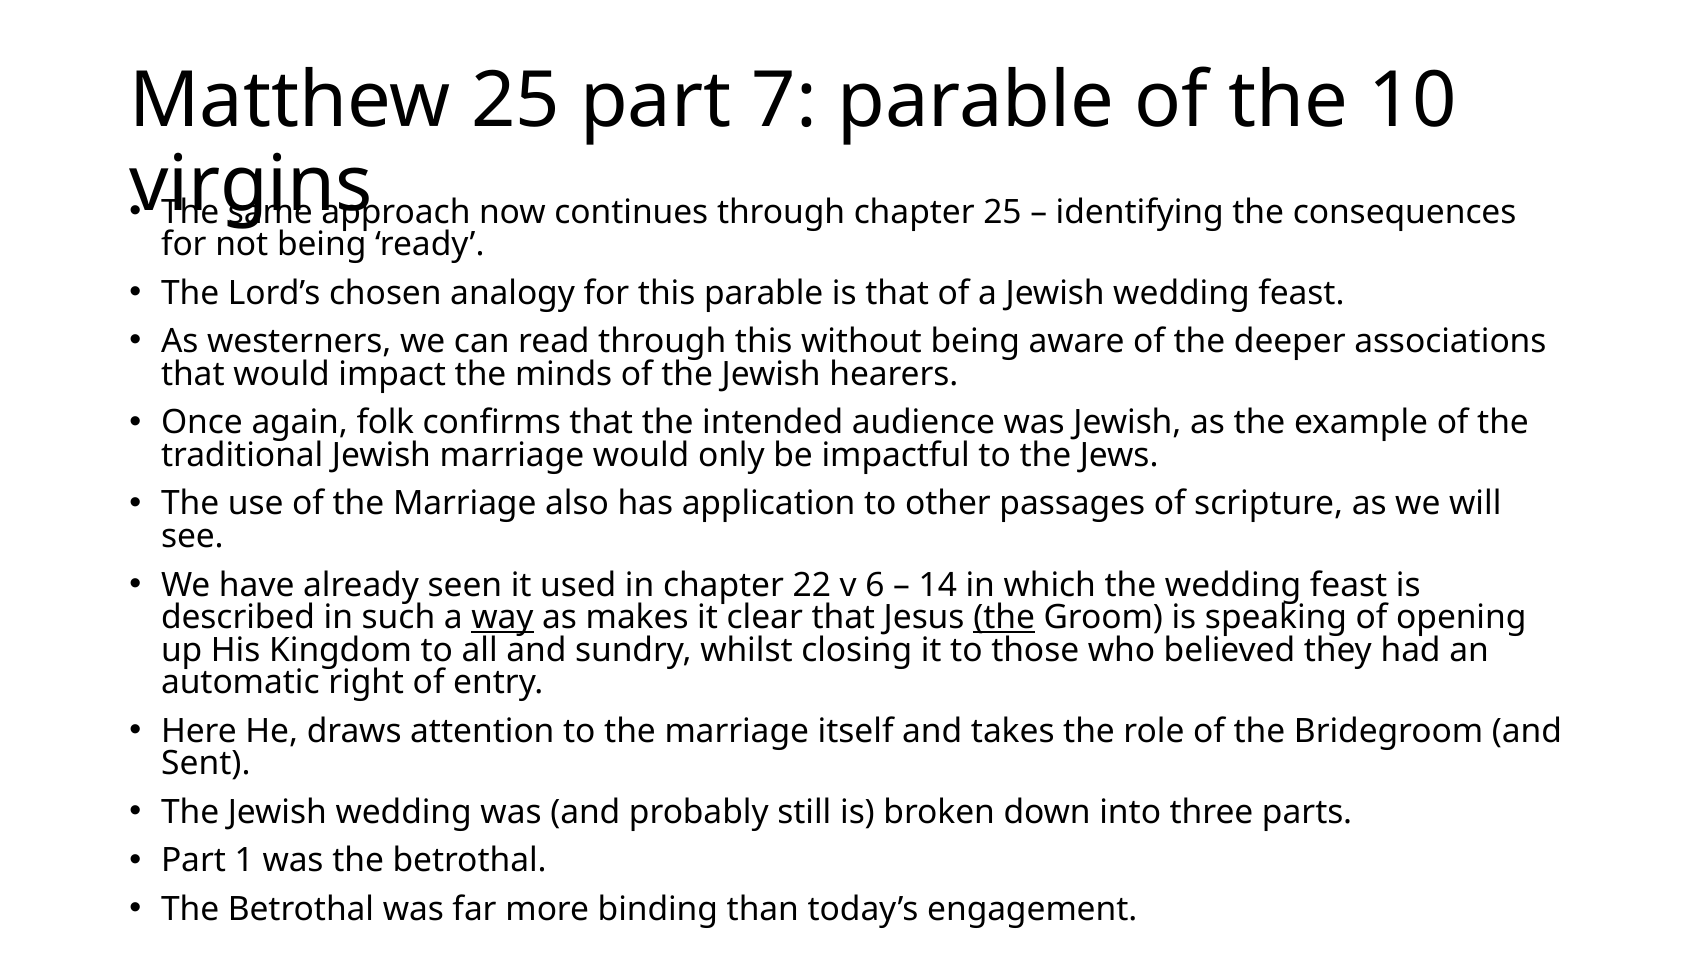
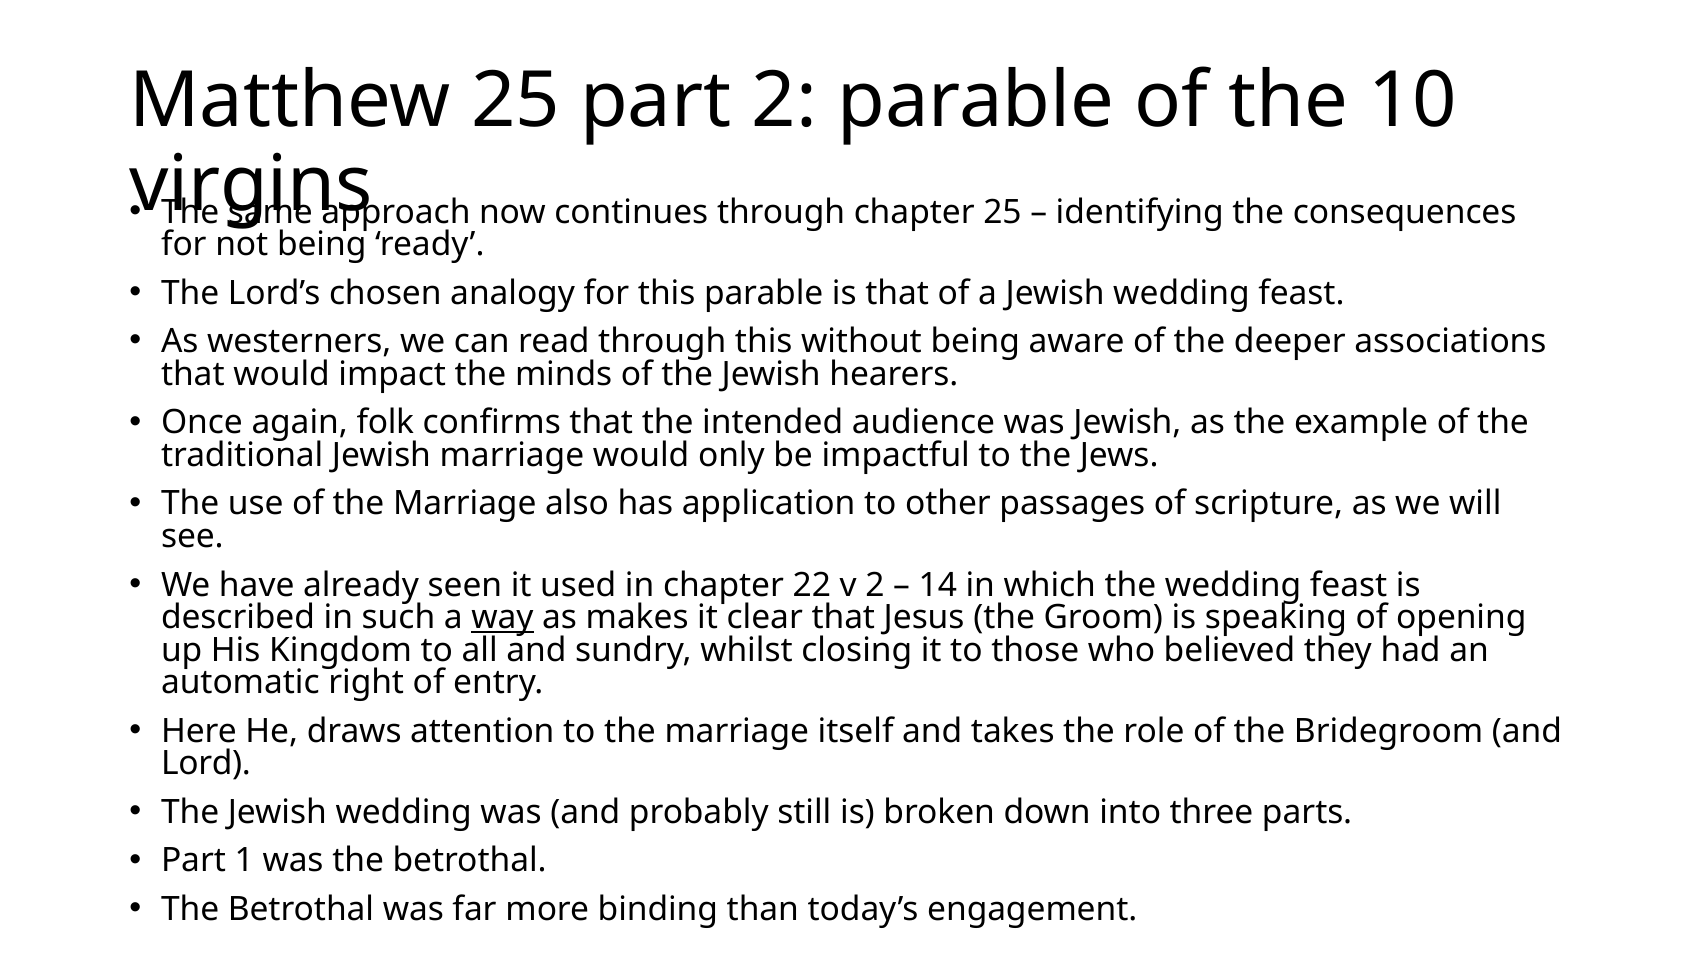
part 7: 7 -> 2
v 6: 6 -> 2
the at (1004, 618) underline: present -> none
Sent: Sent -> Lord
